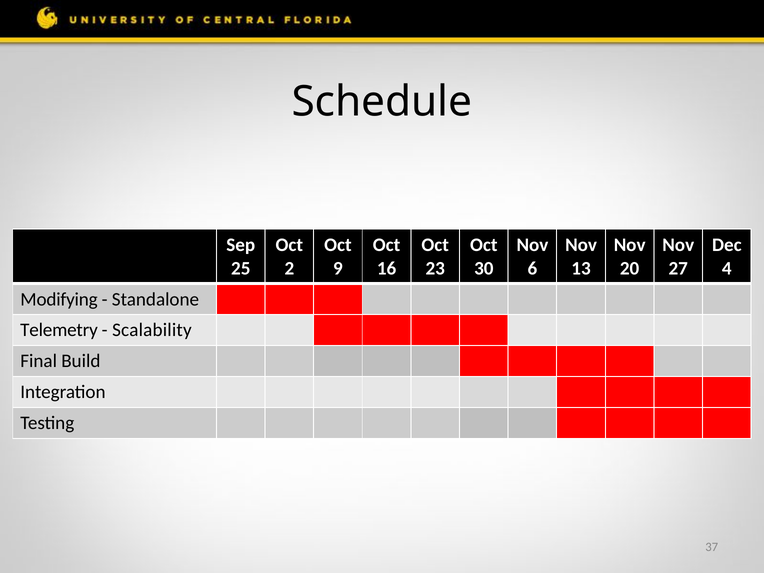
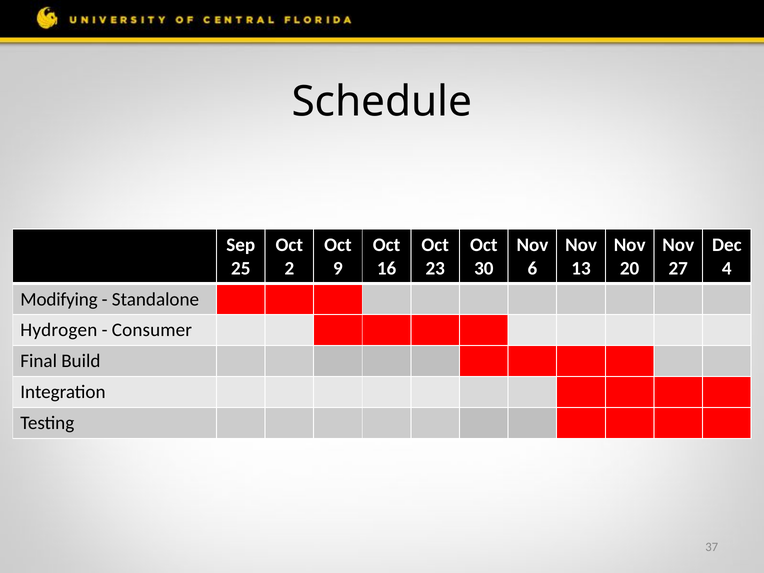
Telemetry: Telemetry -> Hydrogen
Scalability: Scalability -> Consumer
